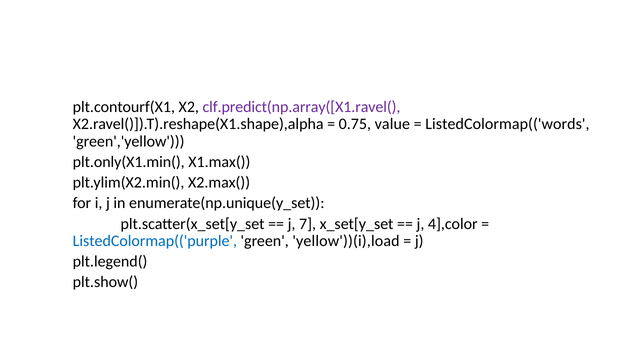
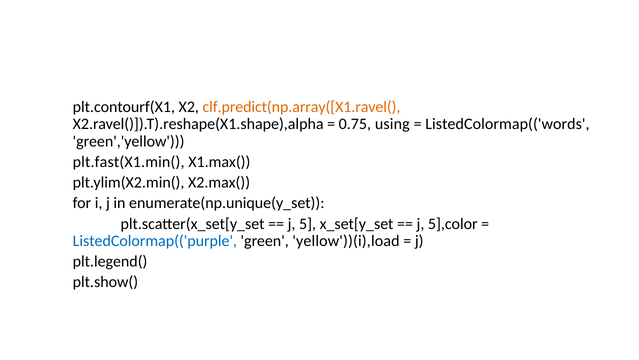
clf.predict(np.array([X1.ravel( colour: purple -> orange
value: value -> using
plt.only(X1.min(: plt.only(X1.min( -> plt.fast(X1.min(
7: 7 -> 5
4],color: 4],color -> 5],color
